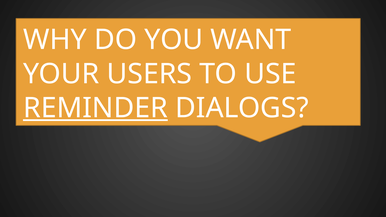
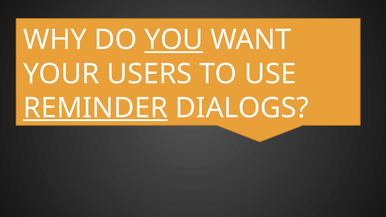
YOU underline: none -> present
